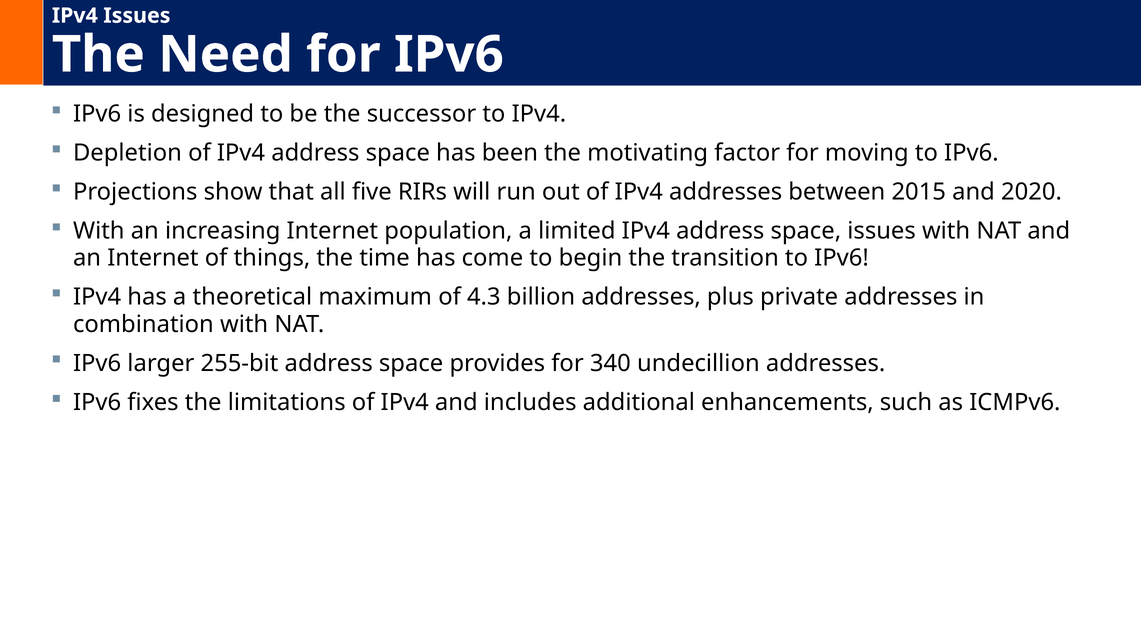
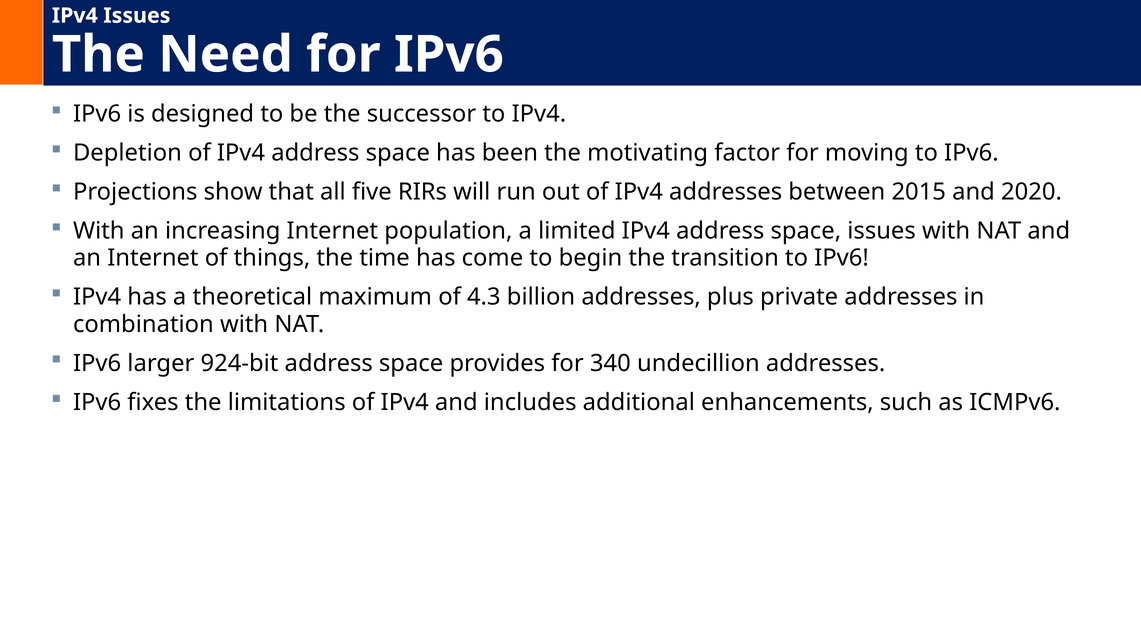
255-bit: 255-bit -> 924-bit
